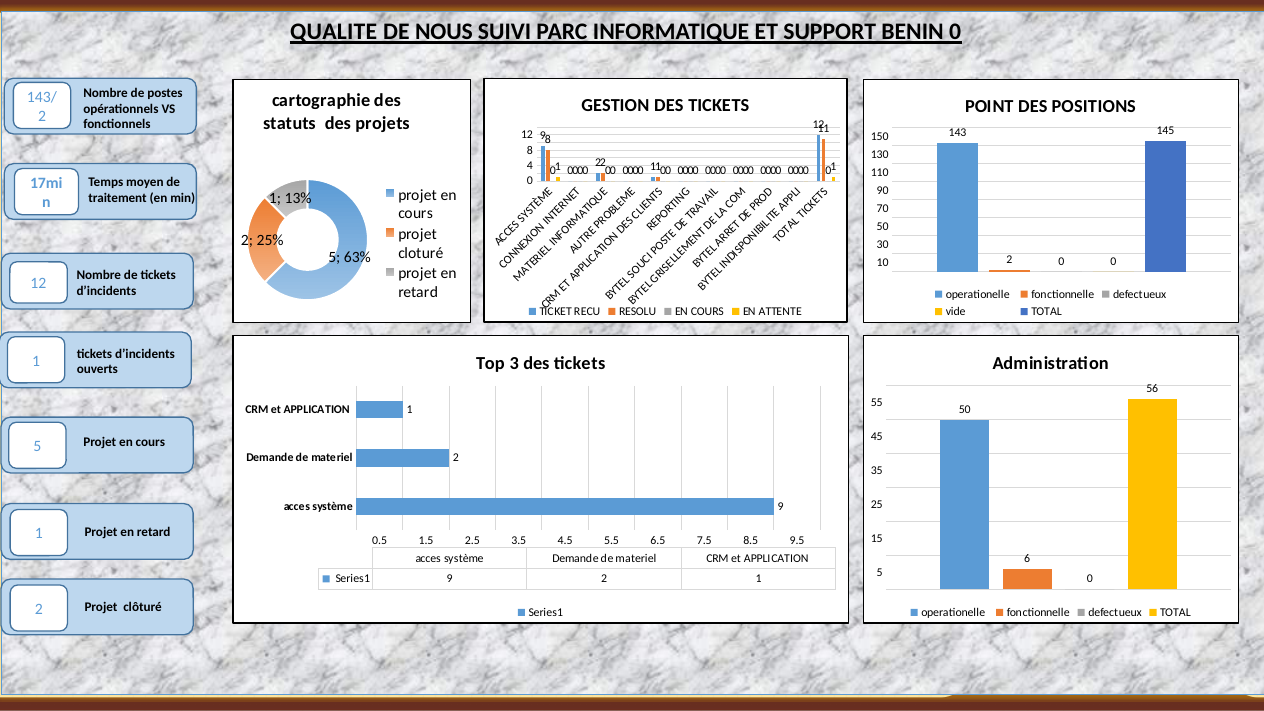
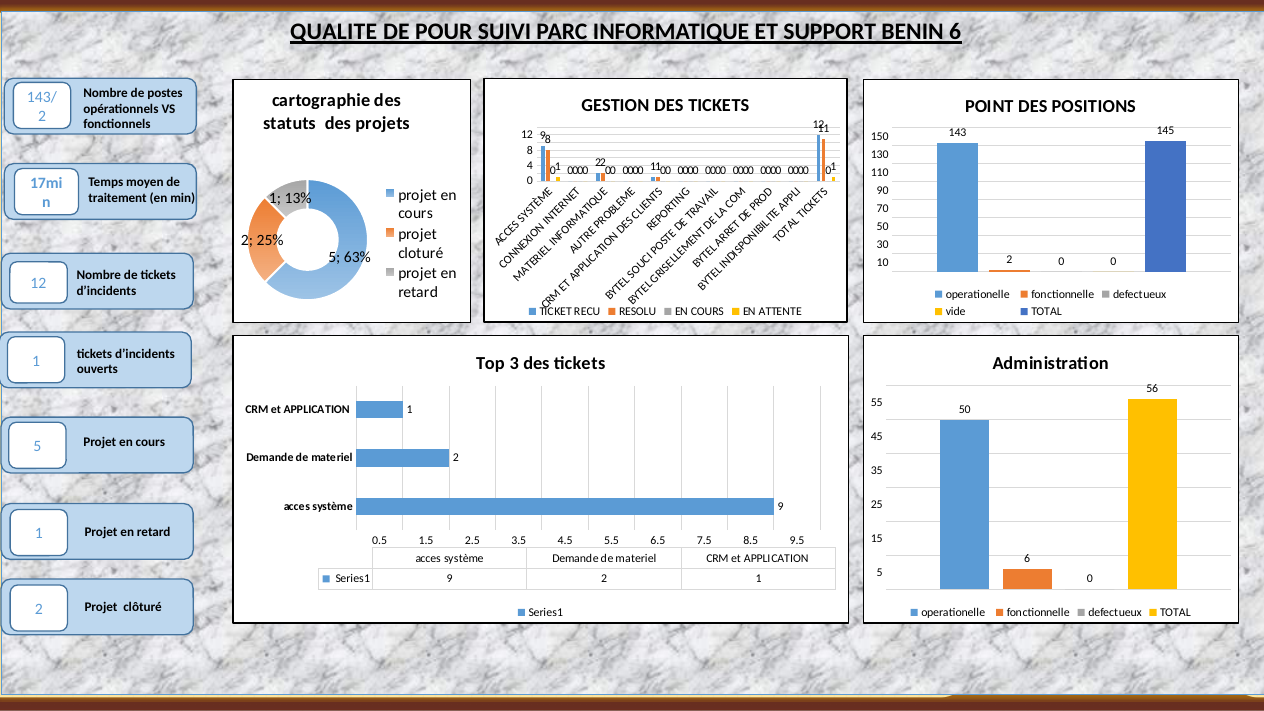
NOUS: NOUS -> POUR
BENIN 0: 0 -> 6
